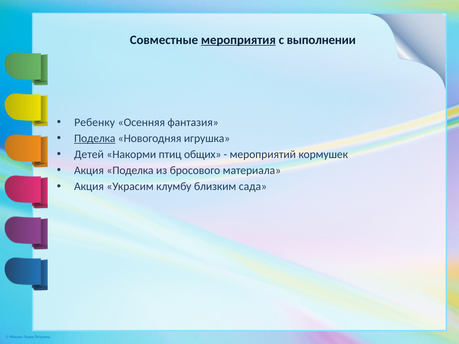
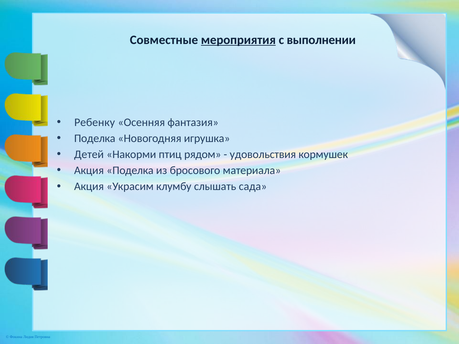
Поделка at (95, 138) underline: present -> none
общих: общих -> рядом
мероприятий: мероприятий -> удовольствия
близким: близким -> слышать
